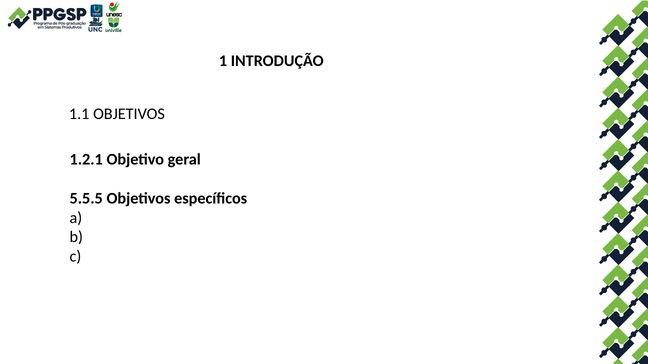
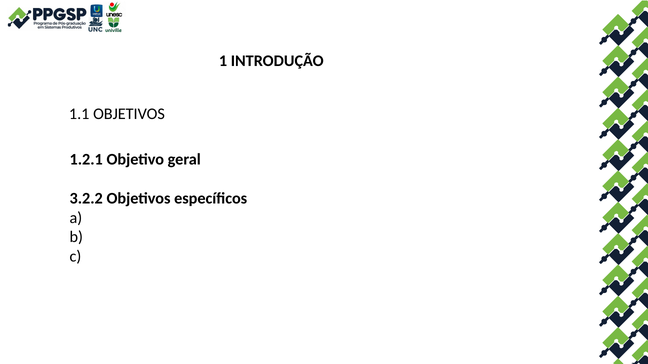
5.5.5: 5.5.5 -> 3.2.2
